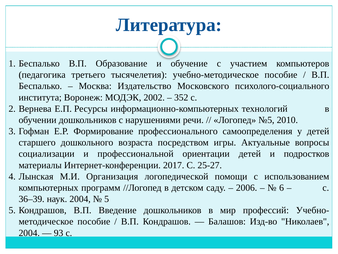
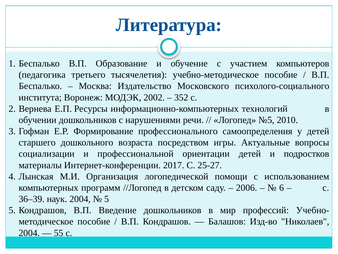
93: 93 -> 55
